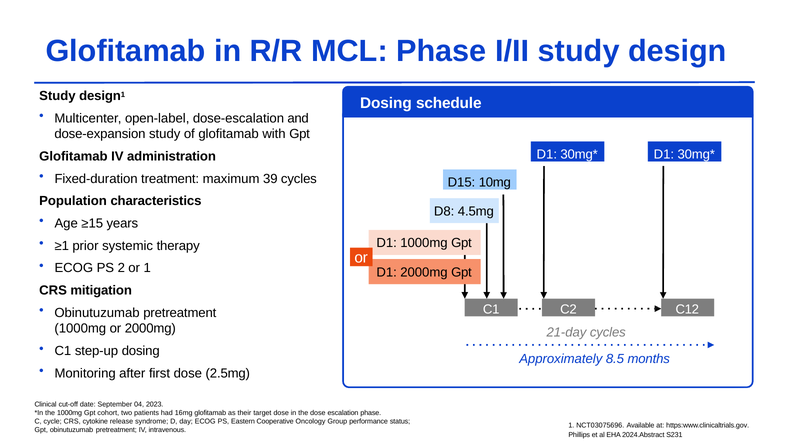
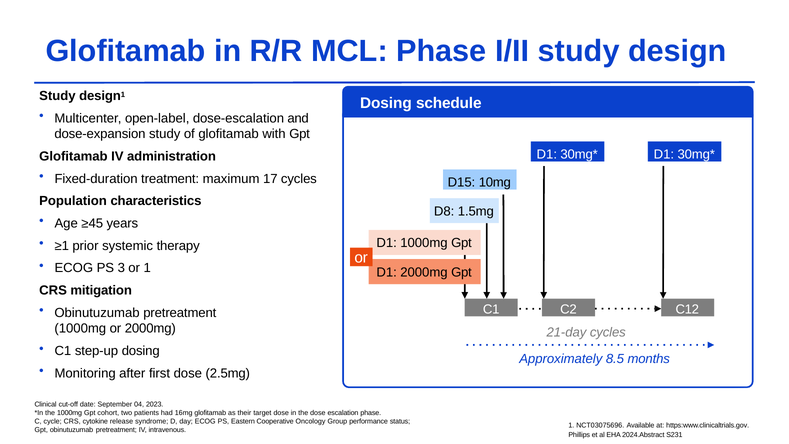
39: 39 -> 17
4.5mg: 4.5mg -> 1.5mg
≥15: ≥15 -> ≥45
2: 2 -> 3
